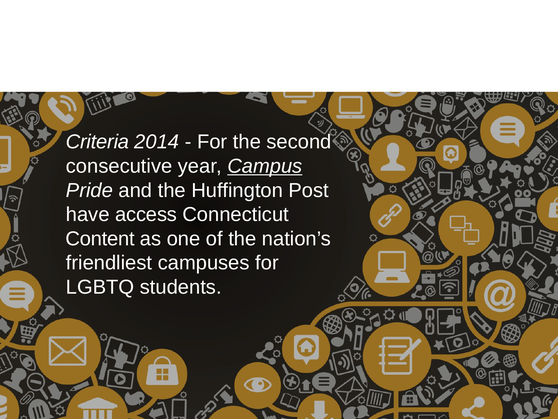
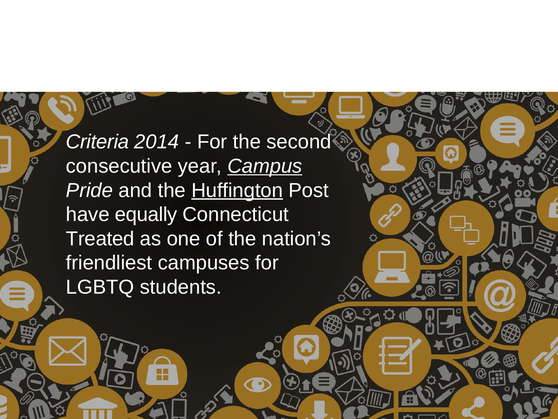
Huffington underline: none -> present
access: access -> equally
Content: Content -> Treated
